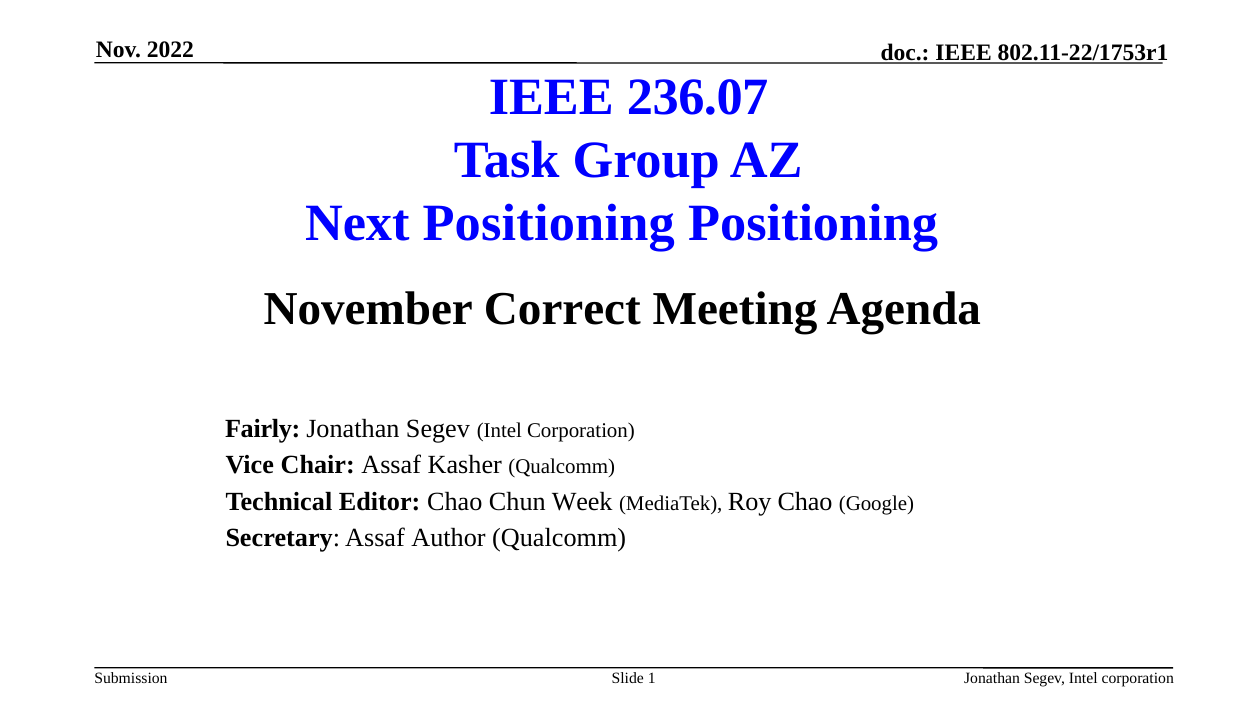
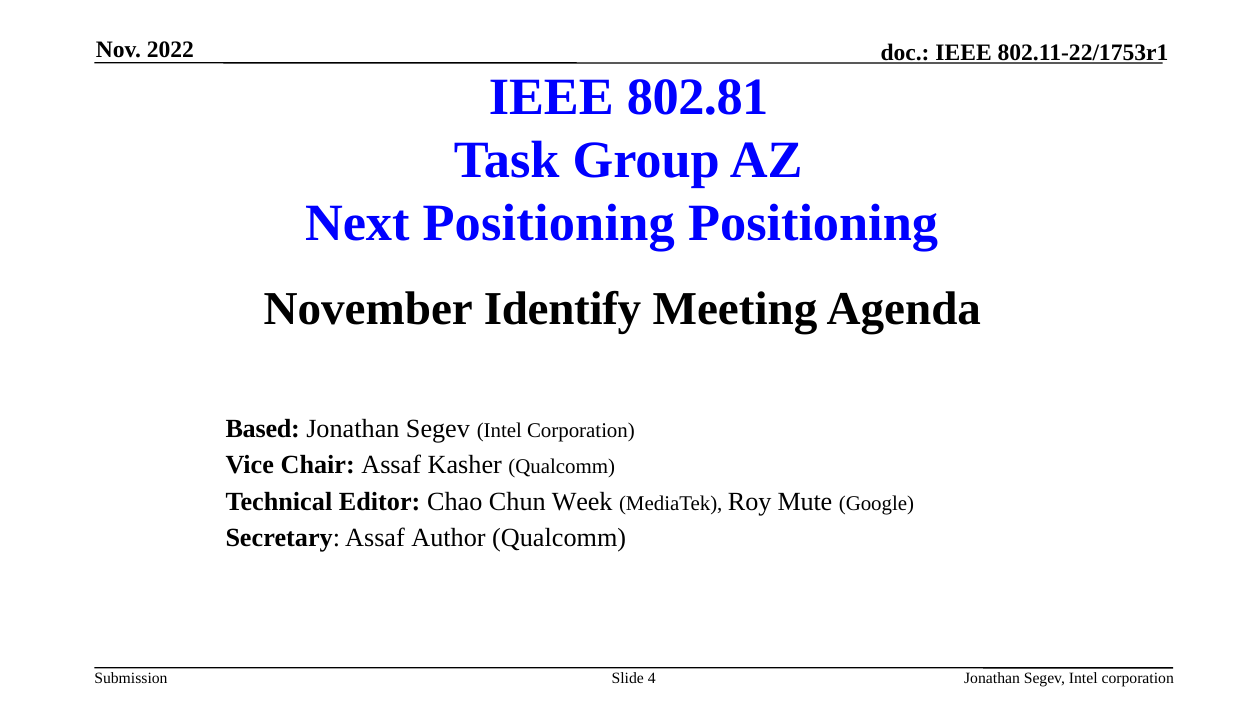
236.07: 236.07 -> 802.81
Correct: Correct -> Identify
Fairly: Fairly -> Based
Roy Chao: Chao -> Mute
1: 1 -> 4
